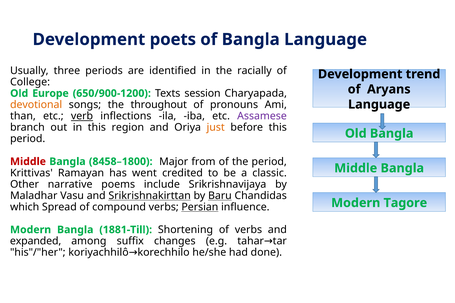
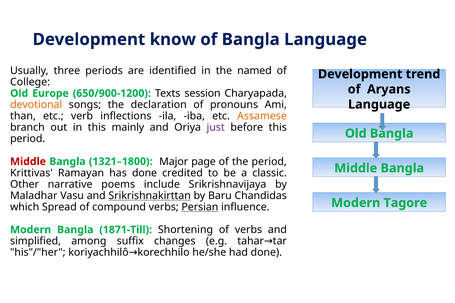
poets: poets -> know
racially: racially -> named
throughout: throughout -> declaration
verb underline: present -> none
Assamese colour: purple -> orange
region: region -> mainly
just colour: orange -> purple
8458–1800: 8458–1800 -> 1321–1800
from: from -> page
has went: went -> done
Baru underline: present -> none
1881-Till: 1881-Till -> 1871-Till
expanded: expanded -> simplified
